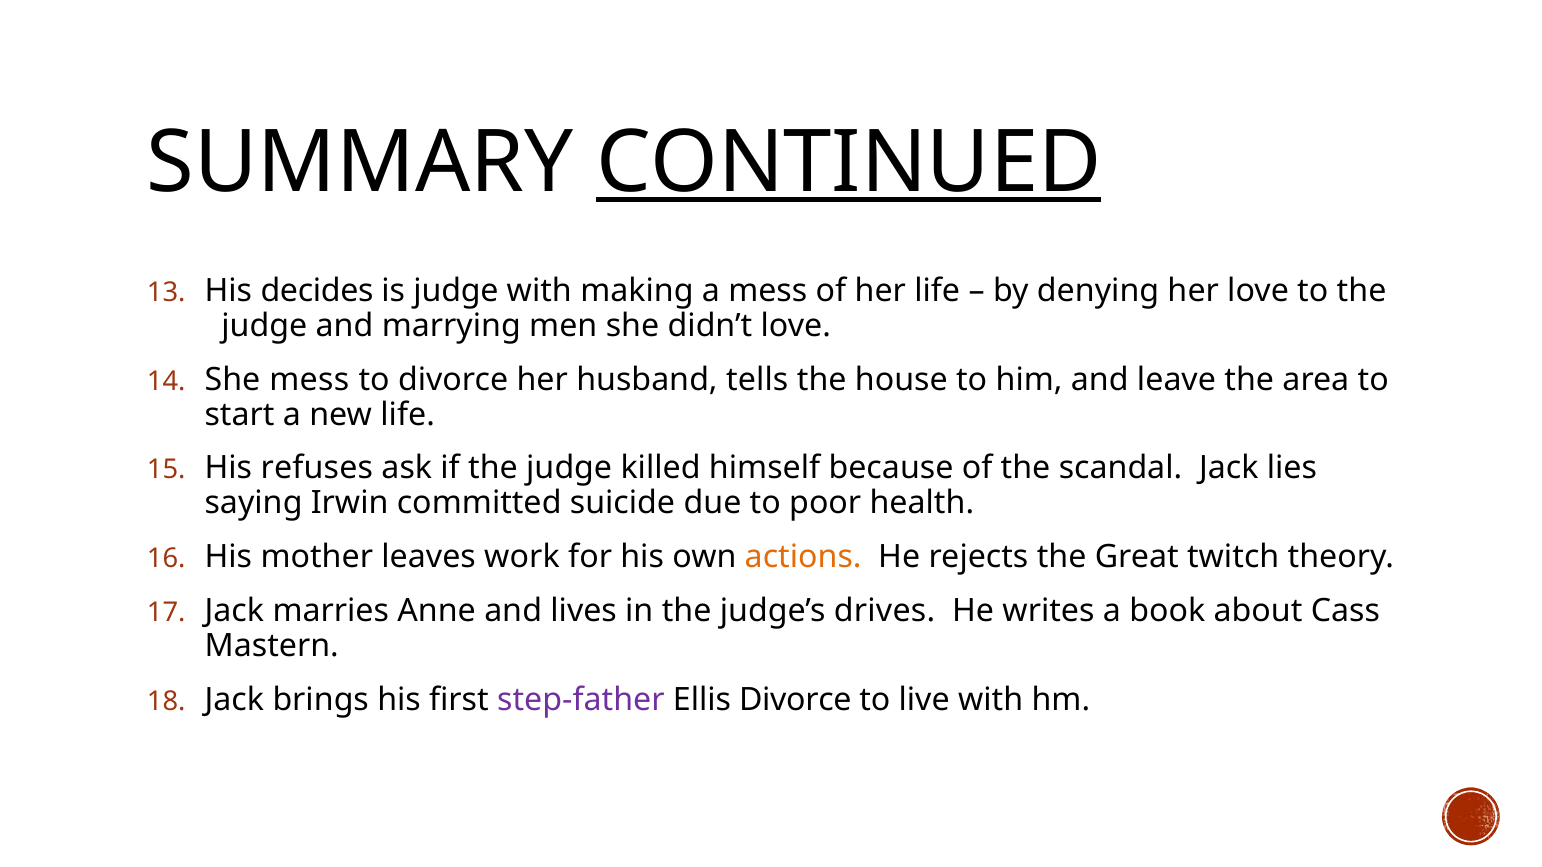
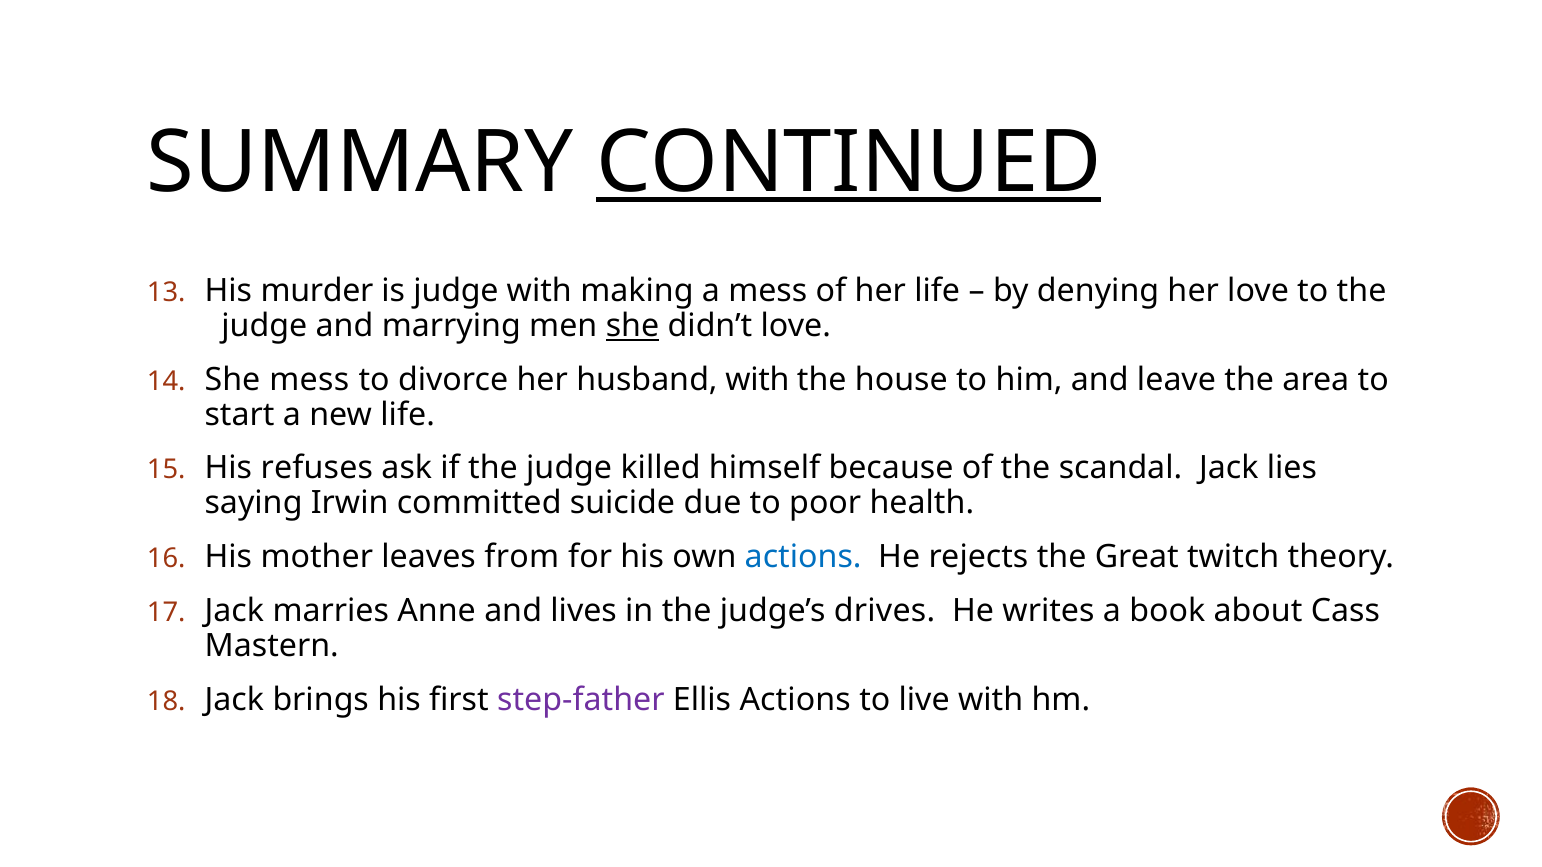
decides: decides -> murder
she at (632, 326) underline: none -> present
husband tells: tells -> with
work: work -> from
actions at (803, 557) colour: orange -> blue
Ellis Divorce: Divorce -> Actions
